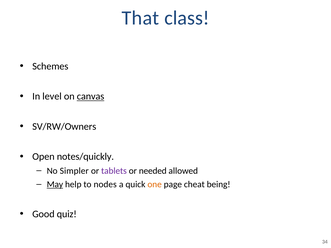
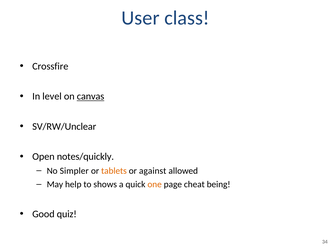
That: That -> User
Schemes: Schemes -> Crossfire
SV/RW/Owners: SV/RW/Owners -> SV/RW/Unclear
tablets colour: purple -> orange
needed: needed -> against
May underline: present -> none
nodes: nodes -> shows
